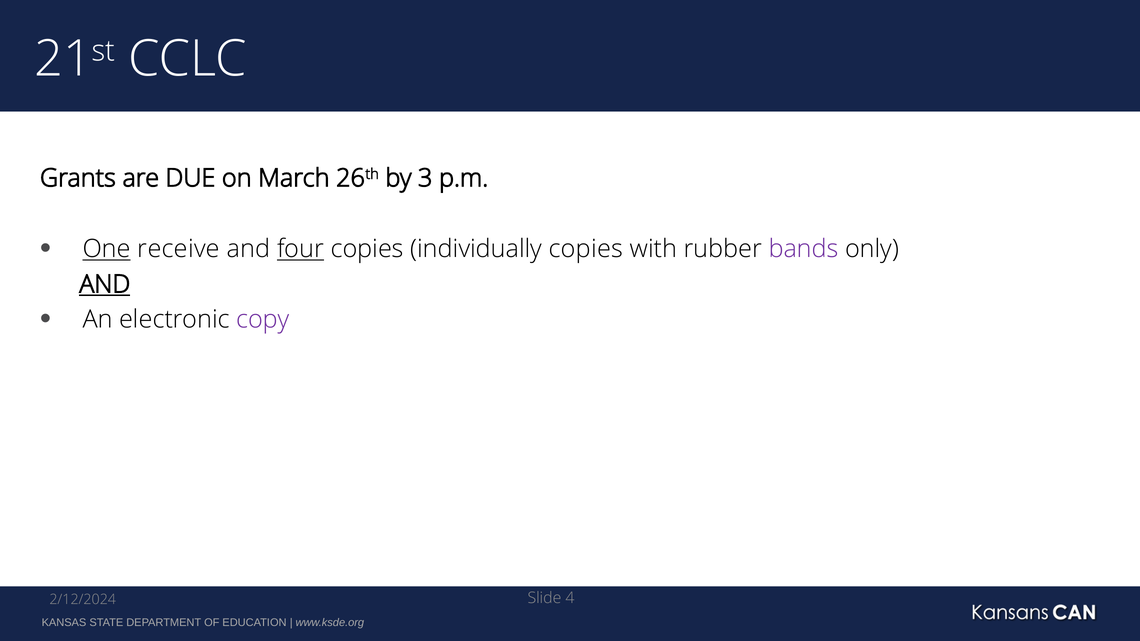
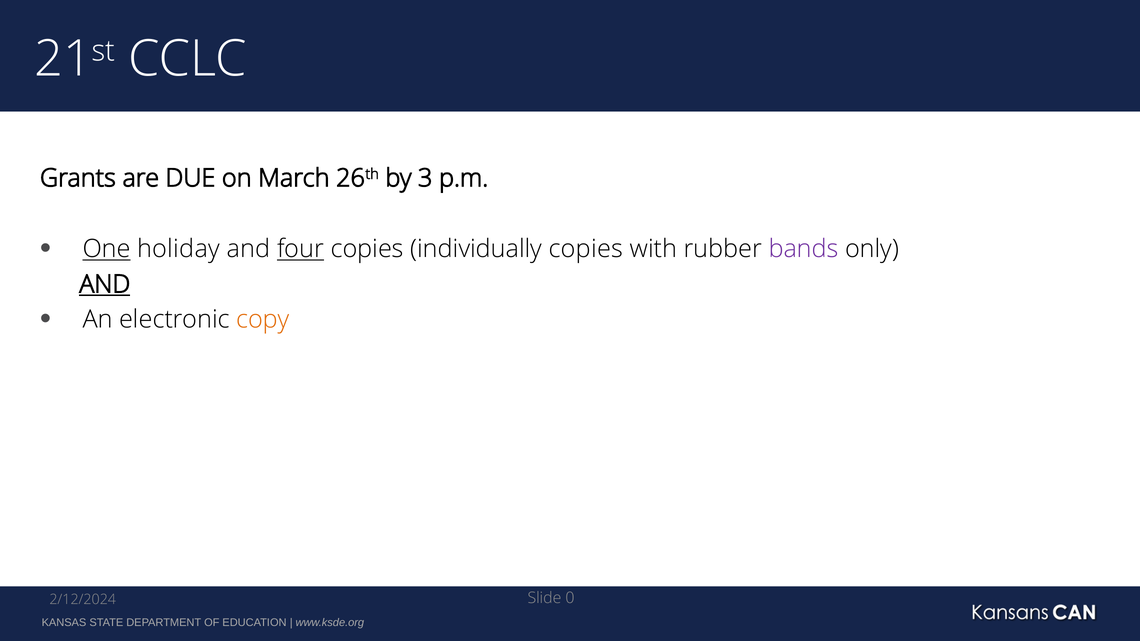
receive: receive -> holiday
copy colour: purple -> orange
4: 4 -> 0
